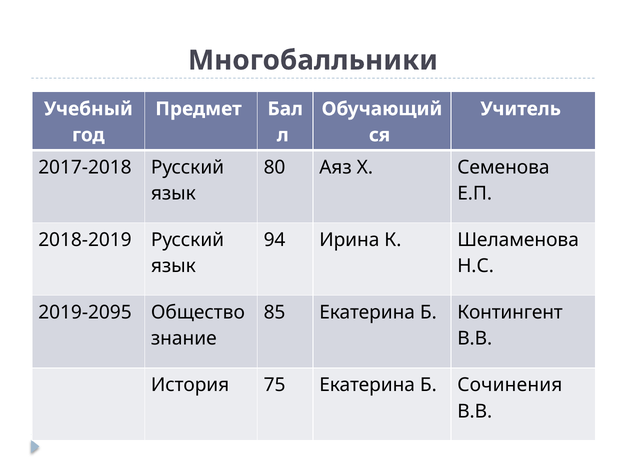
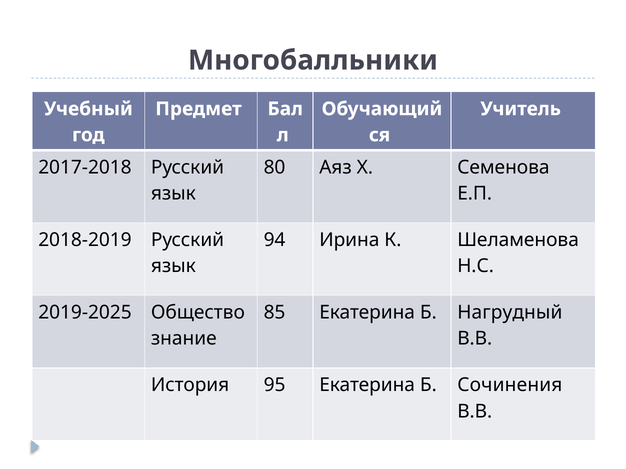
2019-2095: 2019-2095 -> 2019-2025
Контингент: Контингент -> Нагрудный
75: 75 -> 95
